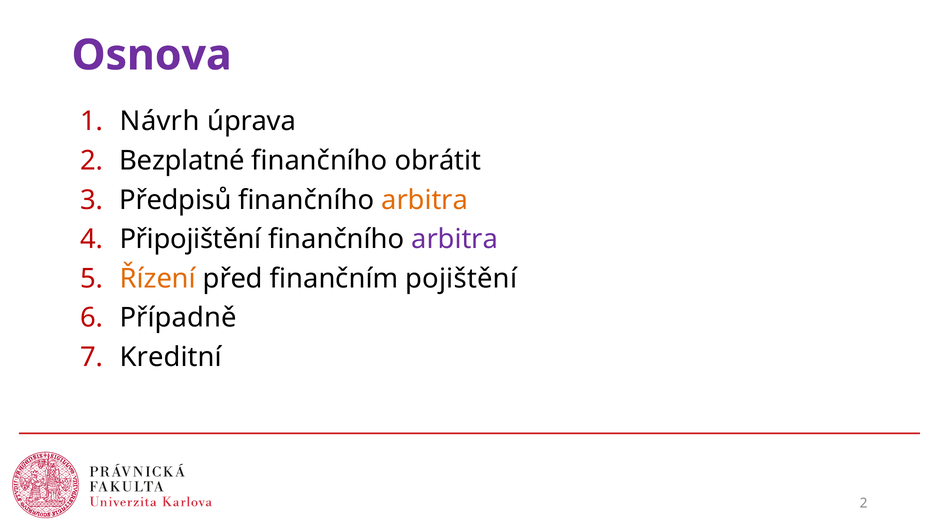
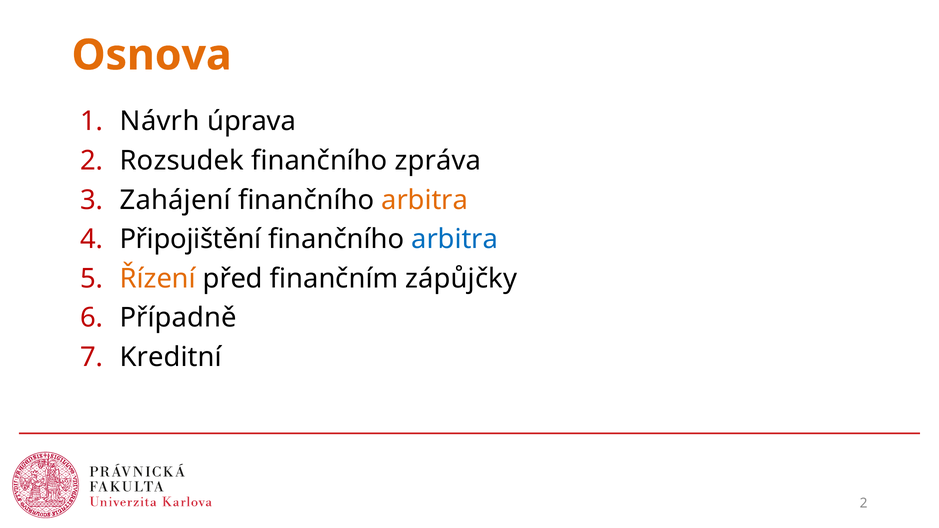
Osnova colour: purple -> orange
Bezplatné: Bezplatné -> Rozsudek
obrátit: obrátit -> zpráva
Předpisů: Předpisů -> Zahájení
arbitra at (455, 239) colour: purple -> blue
pojištění: pojištění -> zápůjčky
